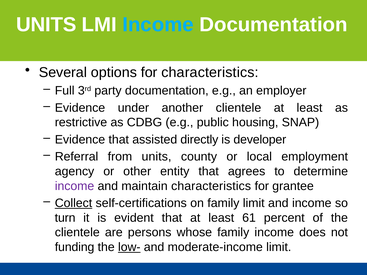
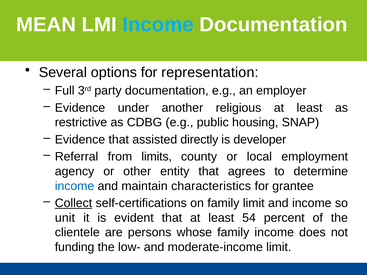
UNITS at (46, 25): UNITS -> MEAN
for characteristics: characteristics -> representation
another clientele: clientele -> religious
from units: units -> limits
income at (75, 186) colour: purple -> blue
turn: turn -> unit
61: 61 -> 54
low- underline: present -> none
